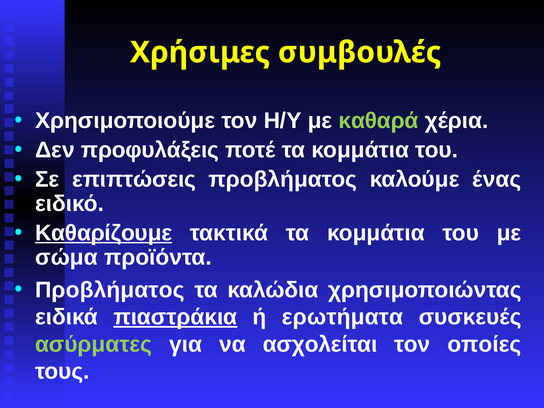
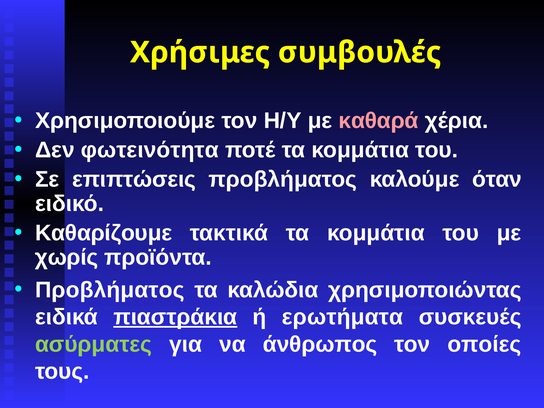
καθαρά colour: light green -> pink
προφυλάξεις: προφυλάξεις -> φωτεινότητα
ένας: ένας -> όταν
Καθαρίζουμε underline: present -> none
σώμα: σώμα -> χωρίς
ασχολείται: ασχολείται -> άνθρωπος
